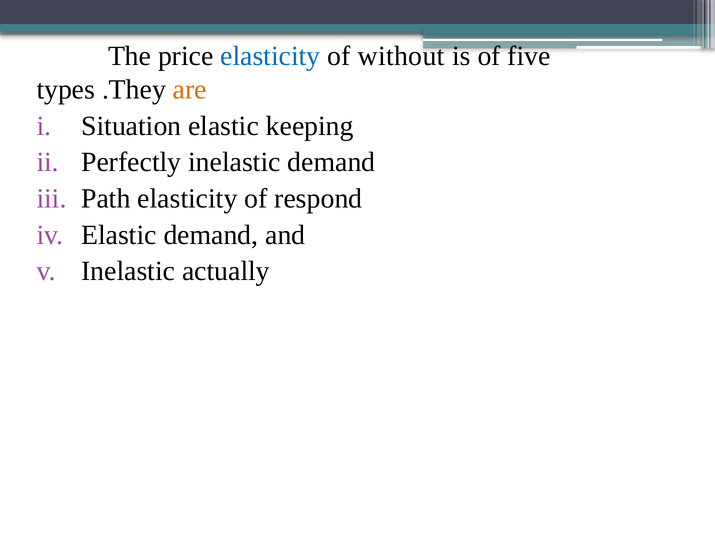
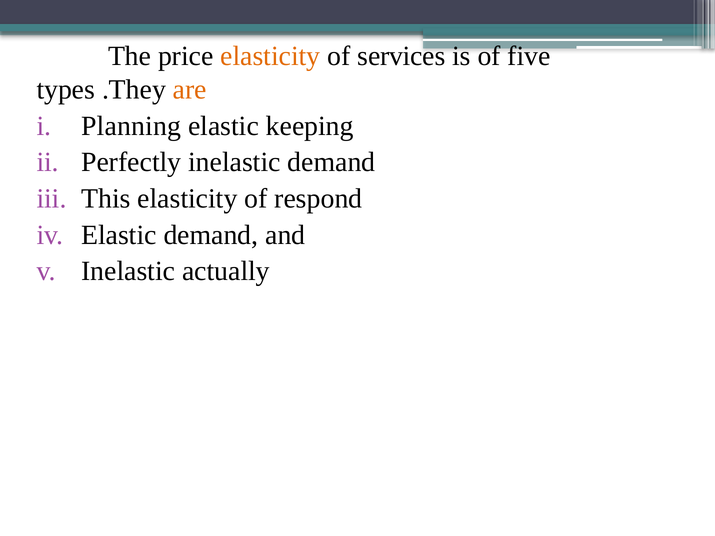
elasticity at (270, 56) colour: blue -> orange
without: without -> services
Situation: Situation -> Planning
Path: Path -> This
